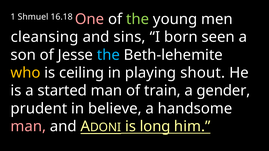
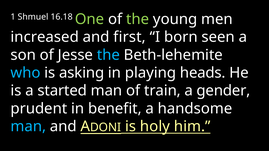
One colour: pink -> light green
cleansing: cleansing -> increased
sins: sins -> first
who colour: yellow -> light blue
ceiling: ceiling -> asking
shout: shout -> heads
believe: believe -> benefit
man at (28, 127) colour: pink -> light blue
long: long -> holy
